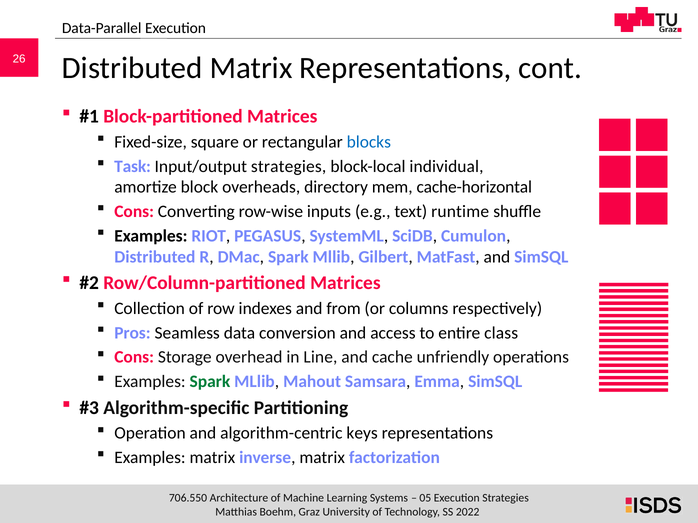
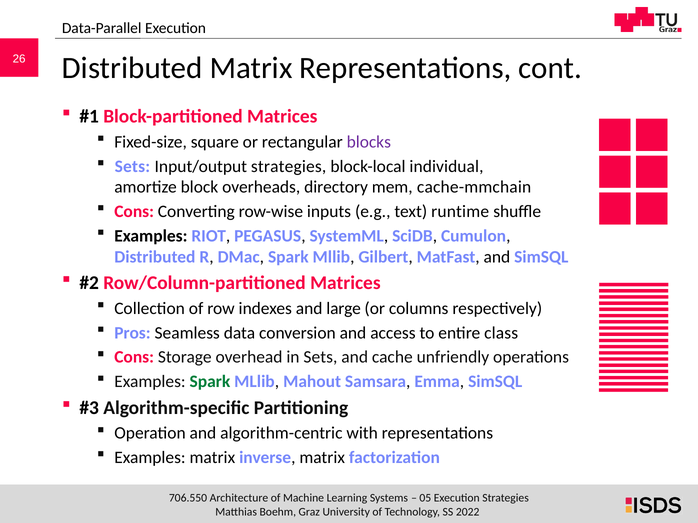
blocks colour: blue -> purple
Task at (133, 166): Task -> Sets
cache-horizontal: cache-horizontal -> cache-mmchain
from: from -> large
in Line: Line -> Sets
keys: keys -> with
